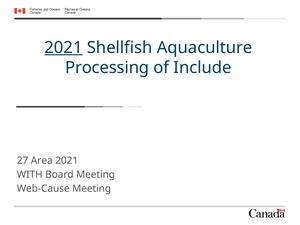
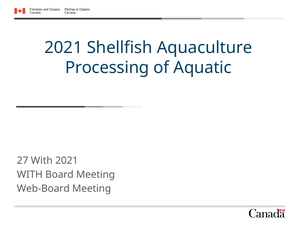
2021 at (63, 48) underline: present -> none
Include: Include -> Aquatic
27 Area: Area -> With
Web-Cause: Web-Cause -> Web-Board
